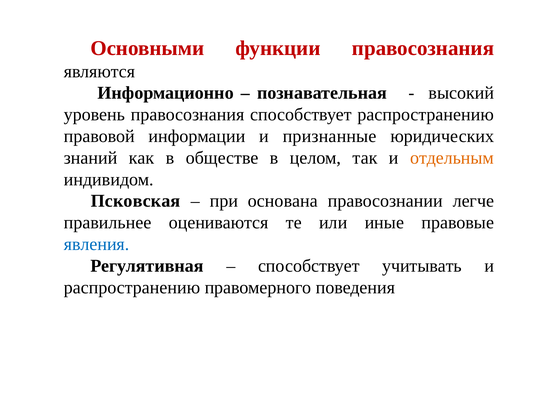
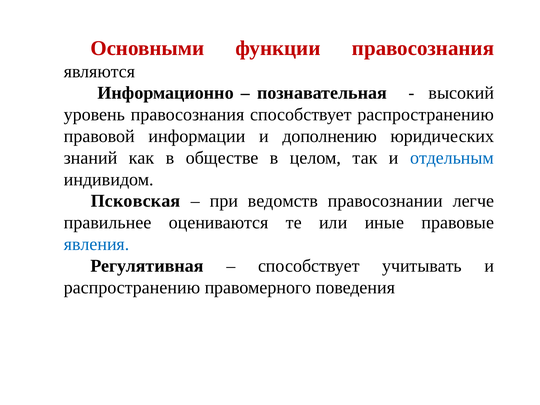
признанные: признанные -> дополнению
отдельным colour: orange -> blue
основана: основана -> ведомств
